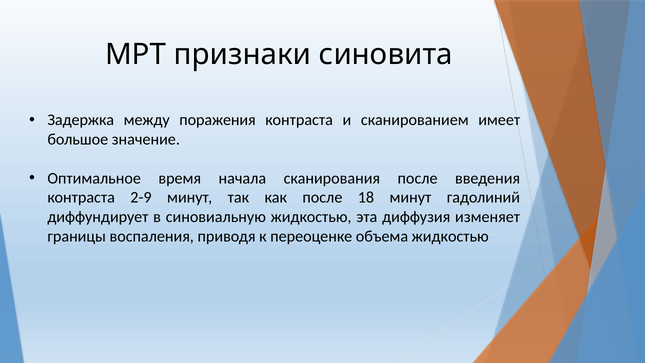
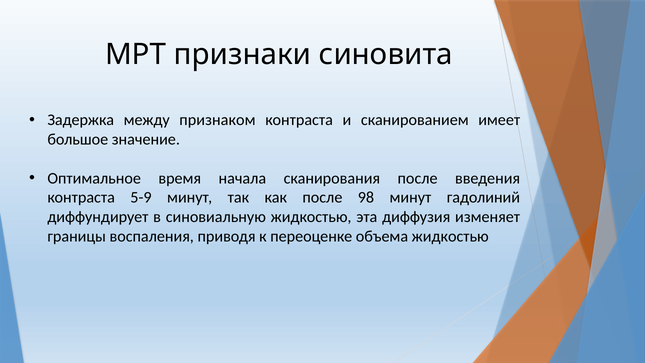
поражения: поражения -> признаком
2-9: 2-9 -> 5-9
18: 18 -> 98
